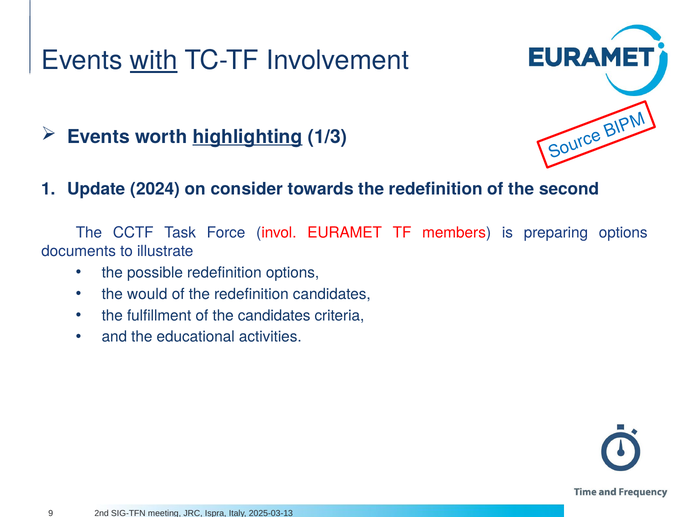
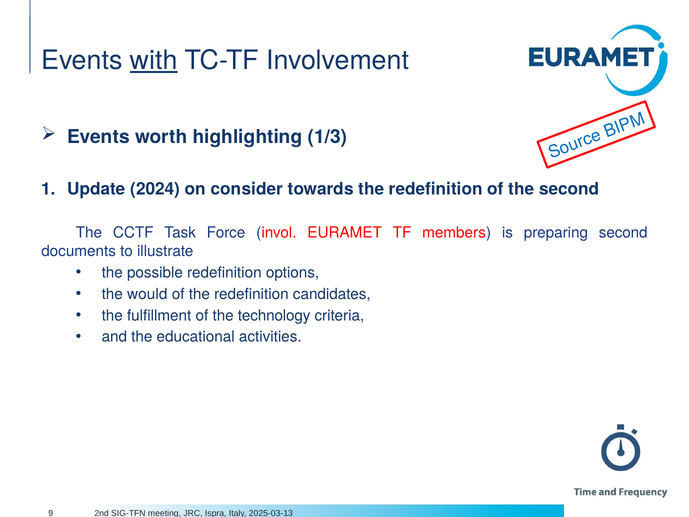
highlighting underline: present -> none
preparing options: options -> second
the candidates: candidates -> technology
